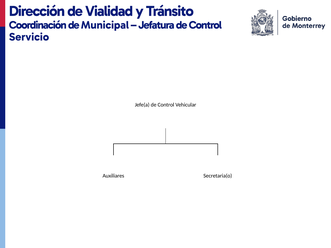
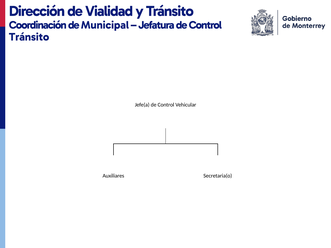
Servicio at (29, 37): Servicio -> Tránsito
